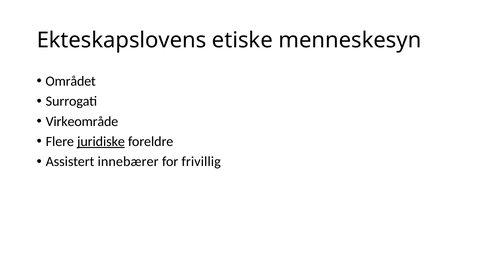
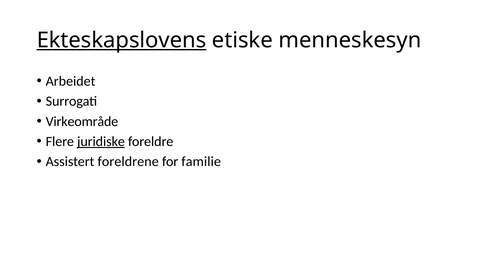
Ekteskapslovens underline: none -> present
Området: Området -> Arbeidet
innebærer: innebærer -> foreldrene
frivillig: frivillig -> familie
